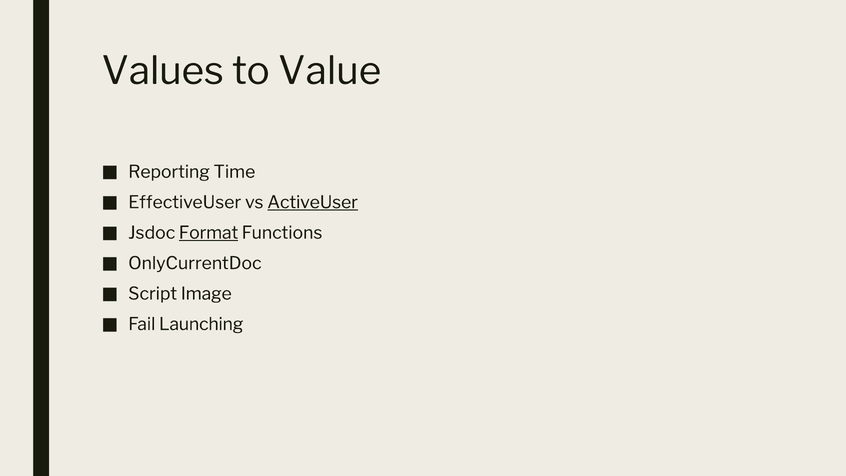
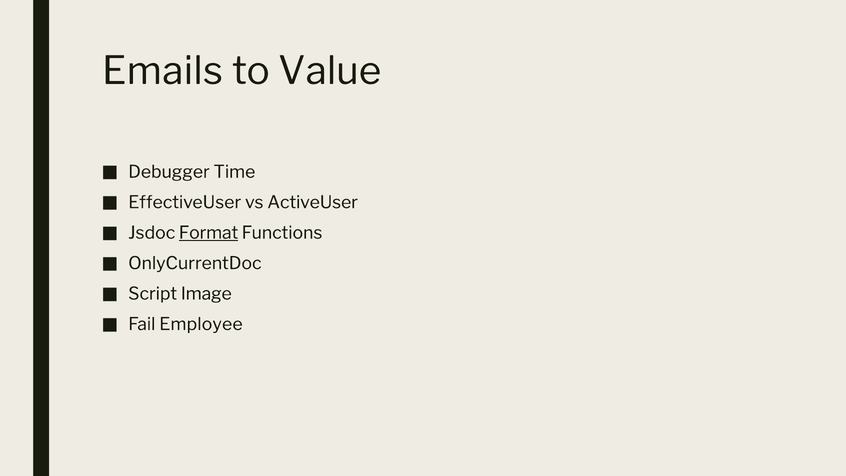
Values: Values -> Emails
Reporting: Reporting -> Debugger
ActiveUser underline: present -> none
Launching: Launching -> Employee
